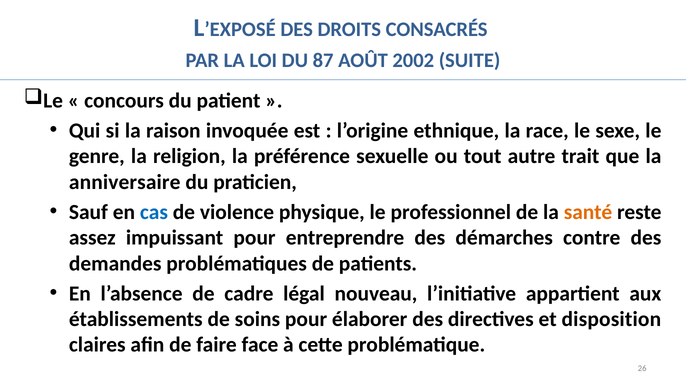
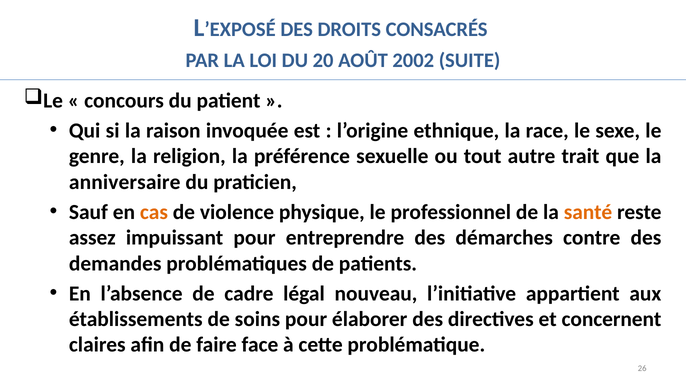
87: 87 -> 20
cas colour: blue -> orange
disposition: disposition -> concernent
